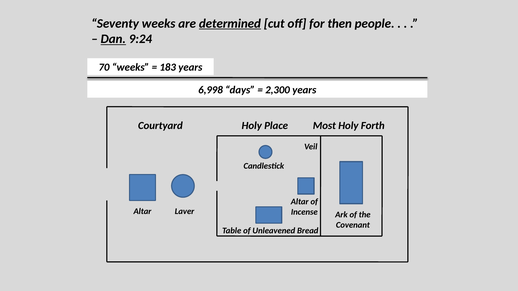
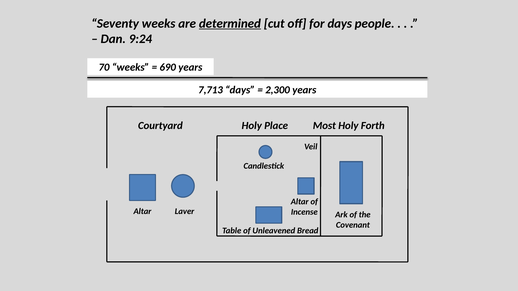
for then: then -> days
Dan underline: present -> none
183: 183 -> 690
6,998: 6,998 -> 7,713
